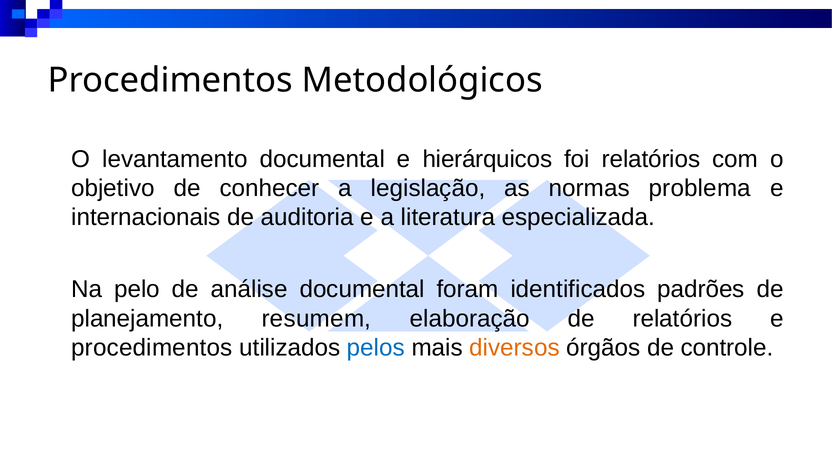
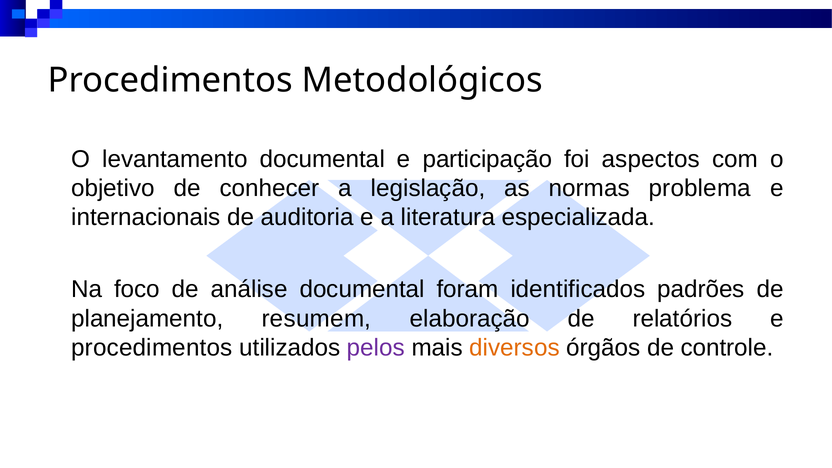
hierárquicos: hierárquicos -> participação
foi relatórios: relatórios -> aspectos
pelo: pelo -> foco
pelos colour: blue -> purple
